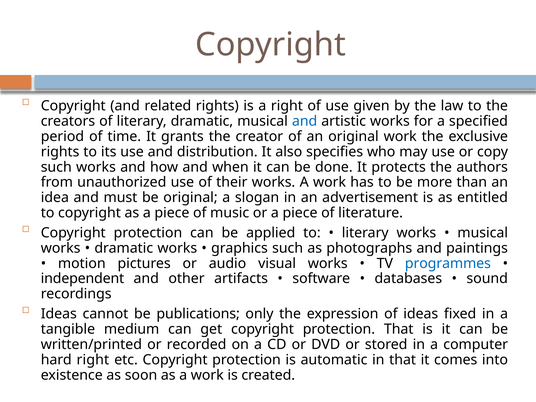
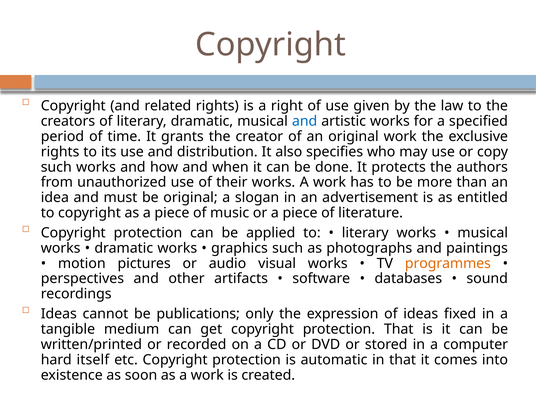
programmes colour: blue -> orange
independent: independent -> perspectives
hard right: right -> itself
